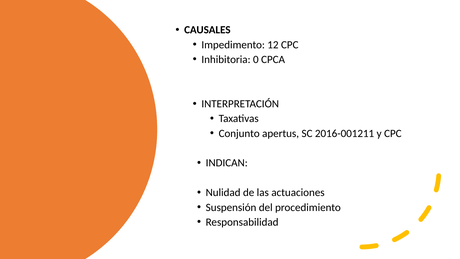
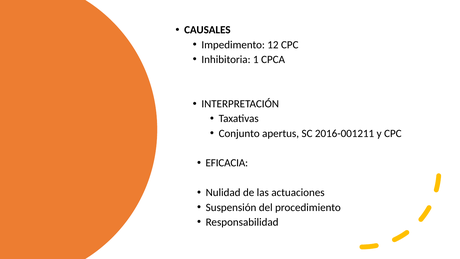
0: 0 -> 1
INDICAN: INDICAN -> EFICACIA
